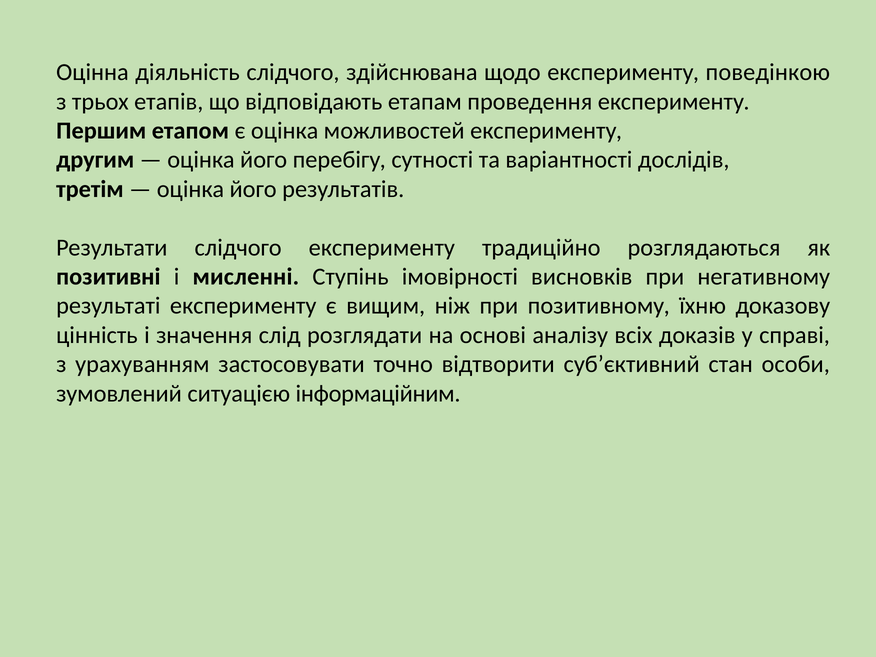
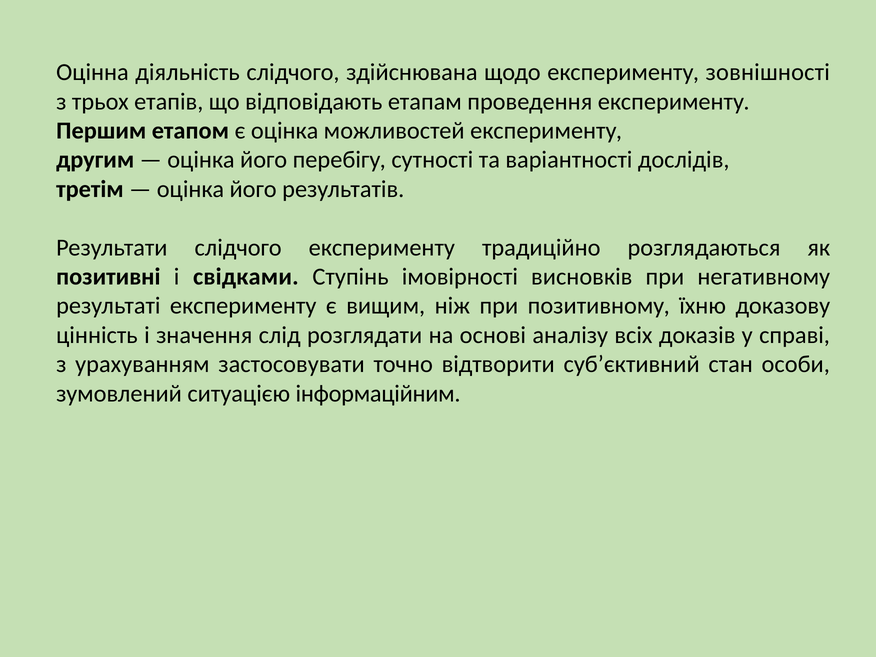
поведінкою: поведінкою -> зовнішності
мисленні: мисленні -> свідками
